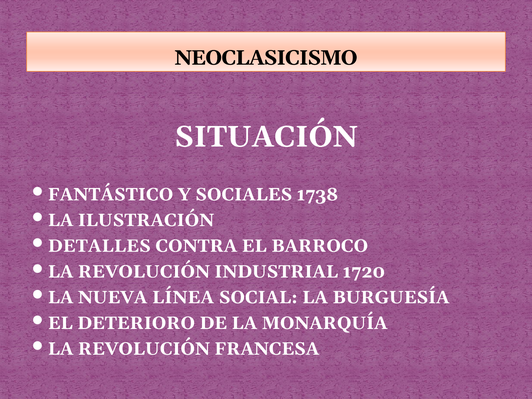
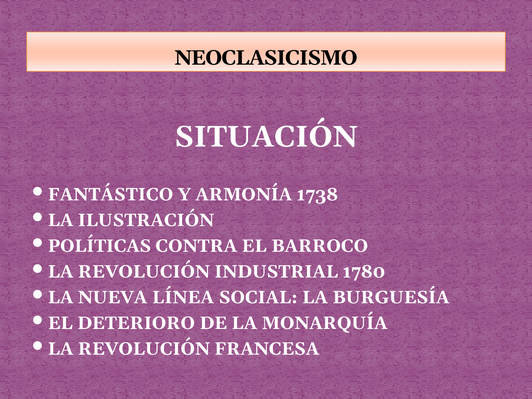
SOCIALES: SOCIALES -> ARMONÍA
DETALLES: DETALLES -> POLÍTICAS
1720: 1720 -> 1780
